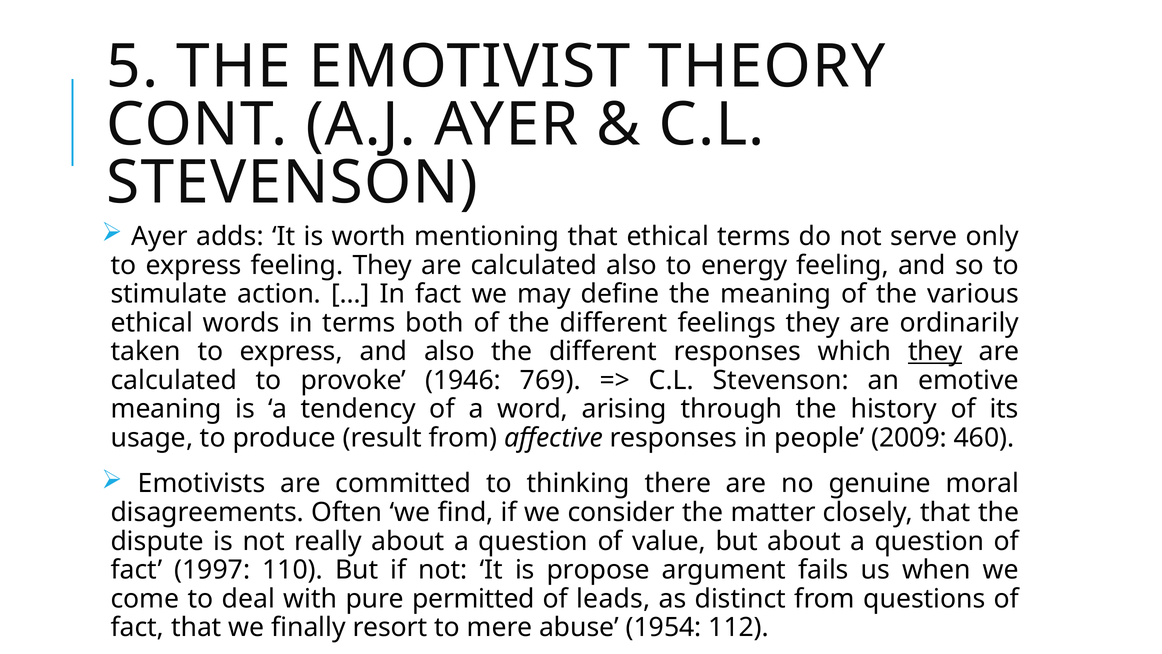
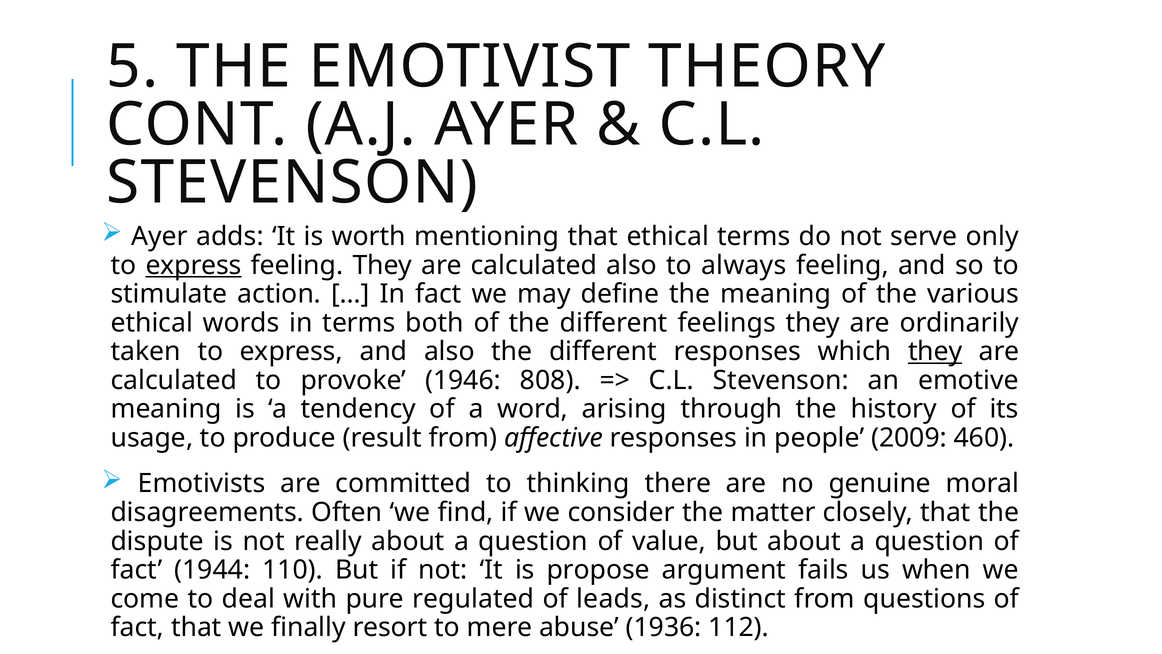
express at (194, 265) underline: none -> present
energy: energy -> always
769: 769 -> 808
1997: 1997 -> 1944
permitted: permitted -> regulated
1954: 1954 -> 1936
